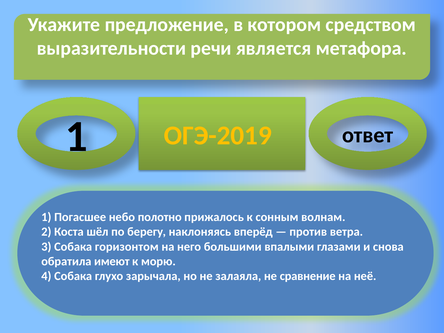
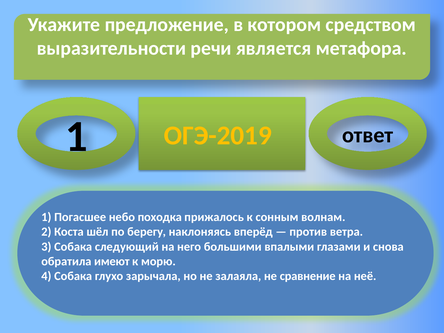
полотно: полотно -> походка
горизонтом: горизонтом -> следующий
